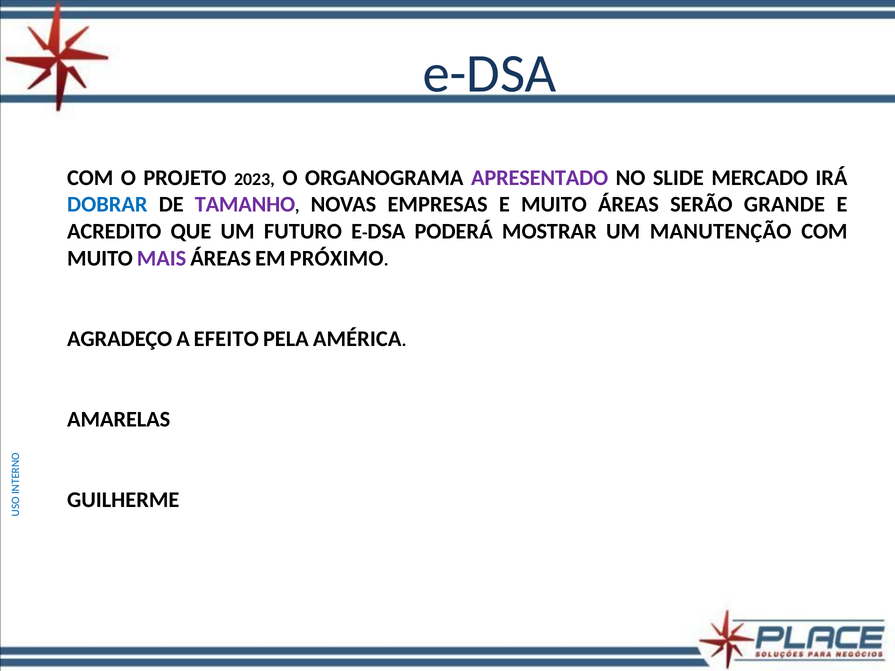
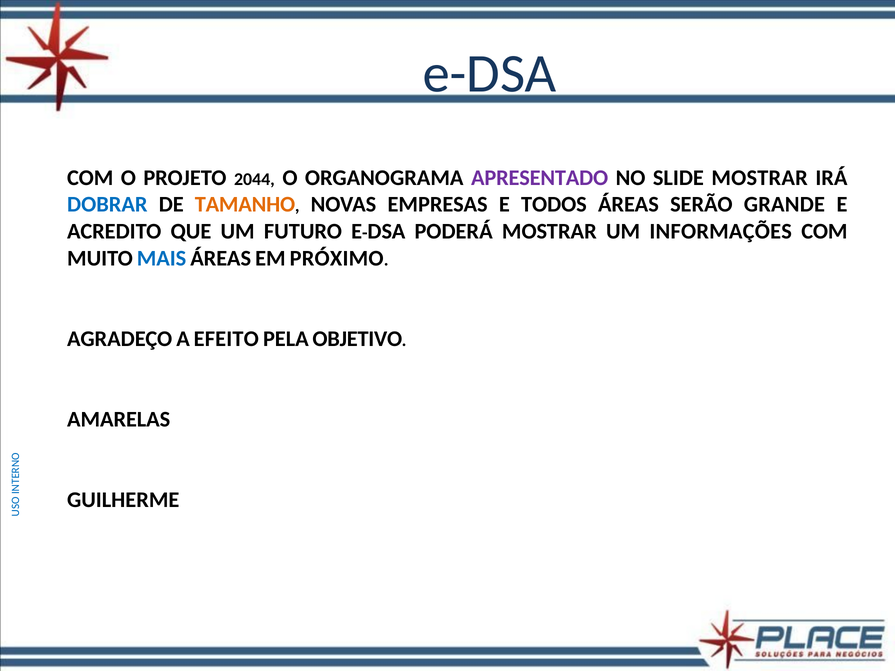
2023: 2023 -> 2044
SLIDE MERCADO: MERCADO -> MOSTRAR
TAMANHO colour: purple -> orange
E MUITO: MUITO -> TODOS
MANUTENÇÃO: MANUTENÇÃO -> INFORMAÇÕES
MAIS colour: purple -> blue
AMÉRICA: AMÉRICA -> OBJETIVO
